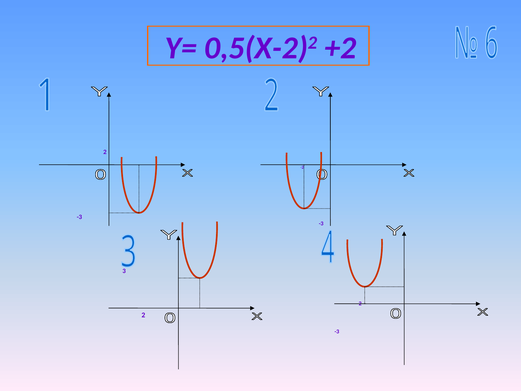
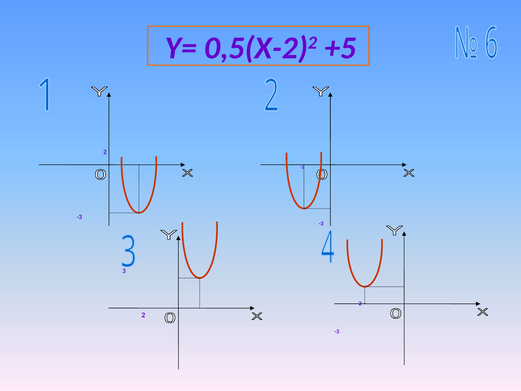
+2: +2 -> +5
